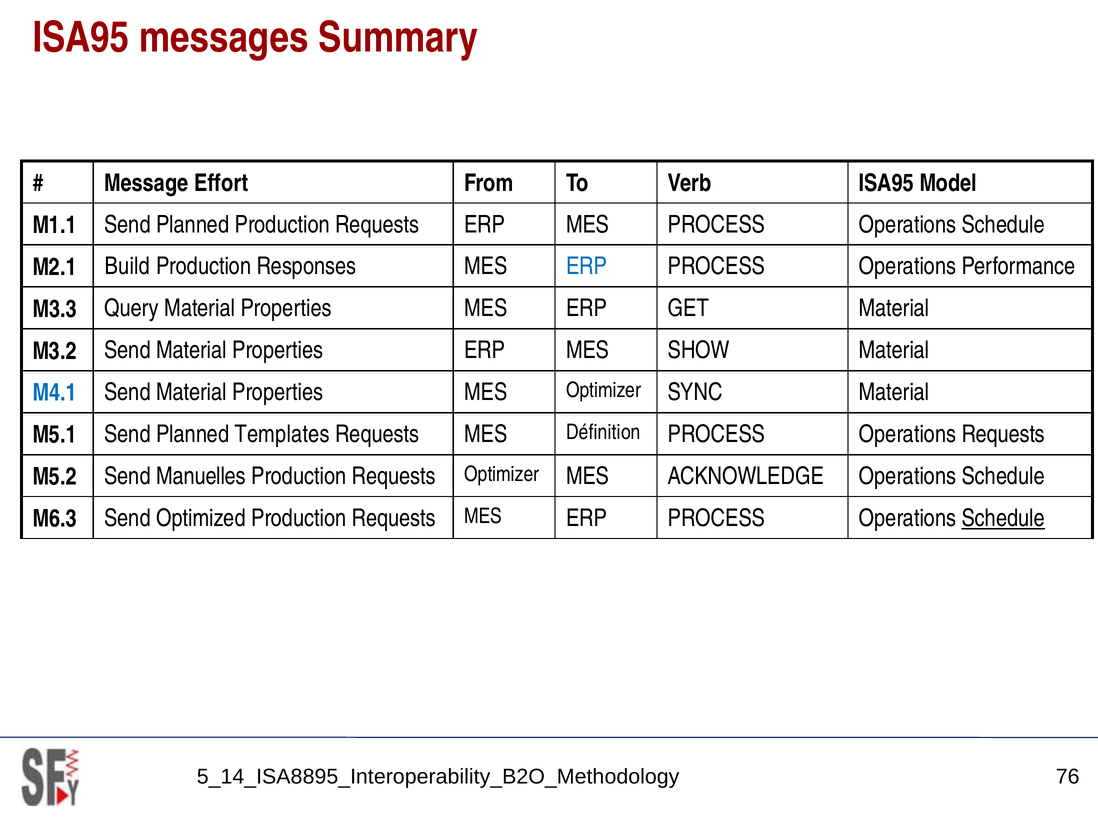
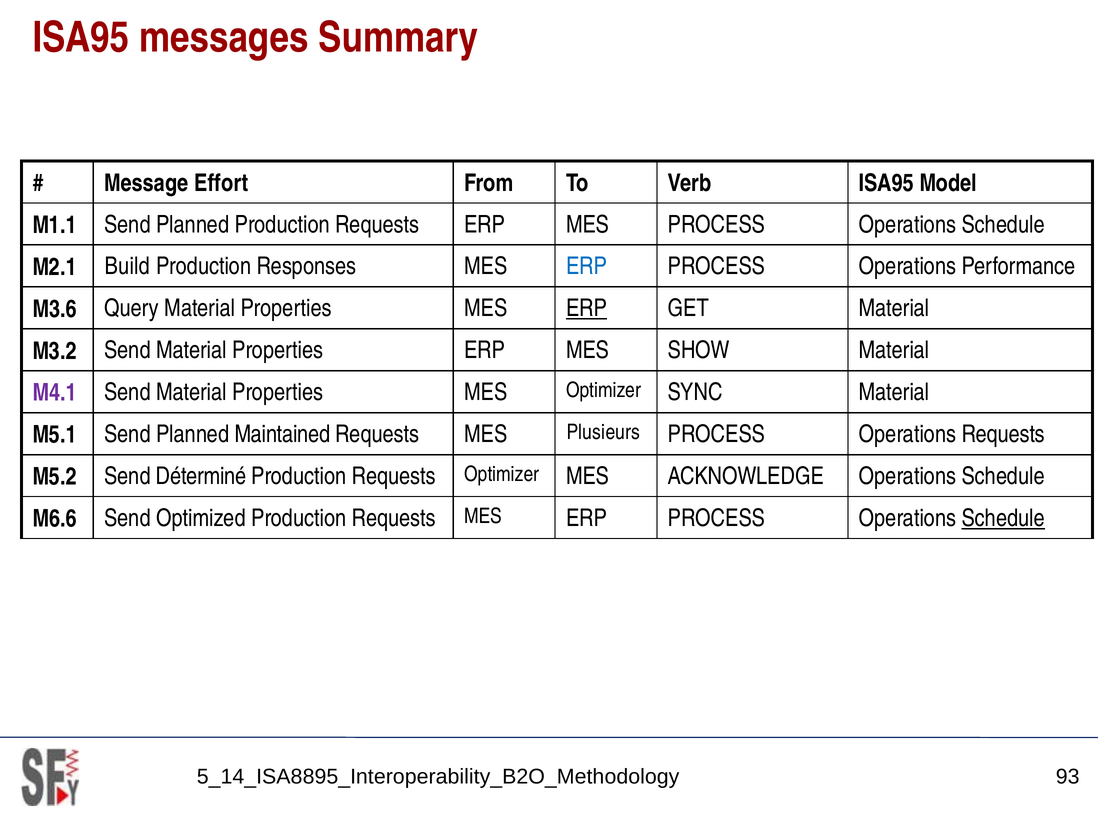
M3.3: M3.3 -> M3.6
ERP at (587, 309) underline: none -> present
M4.1 colour: blue -> purple
Templates: Templates -> Maintained
Définition: Définition -> Plusieurs
Manuelles: Manuelles -> Déterminé
M6.3: M6.3 -> M6.6
76: 76 -> 93
